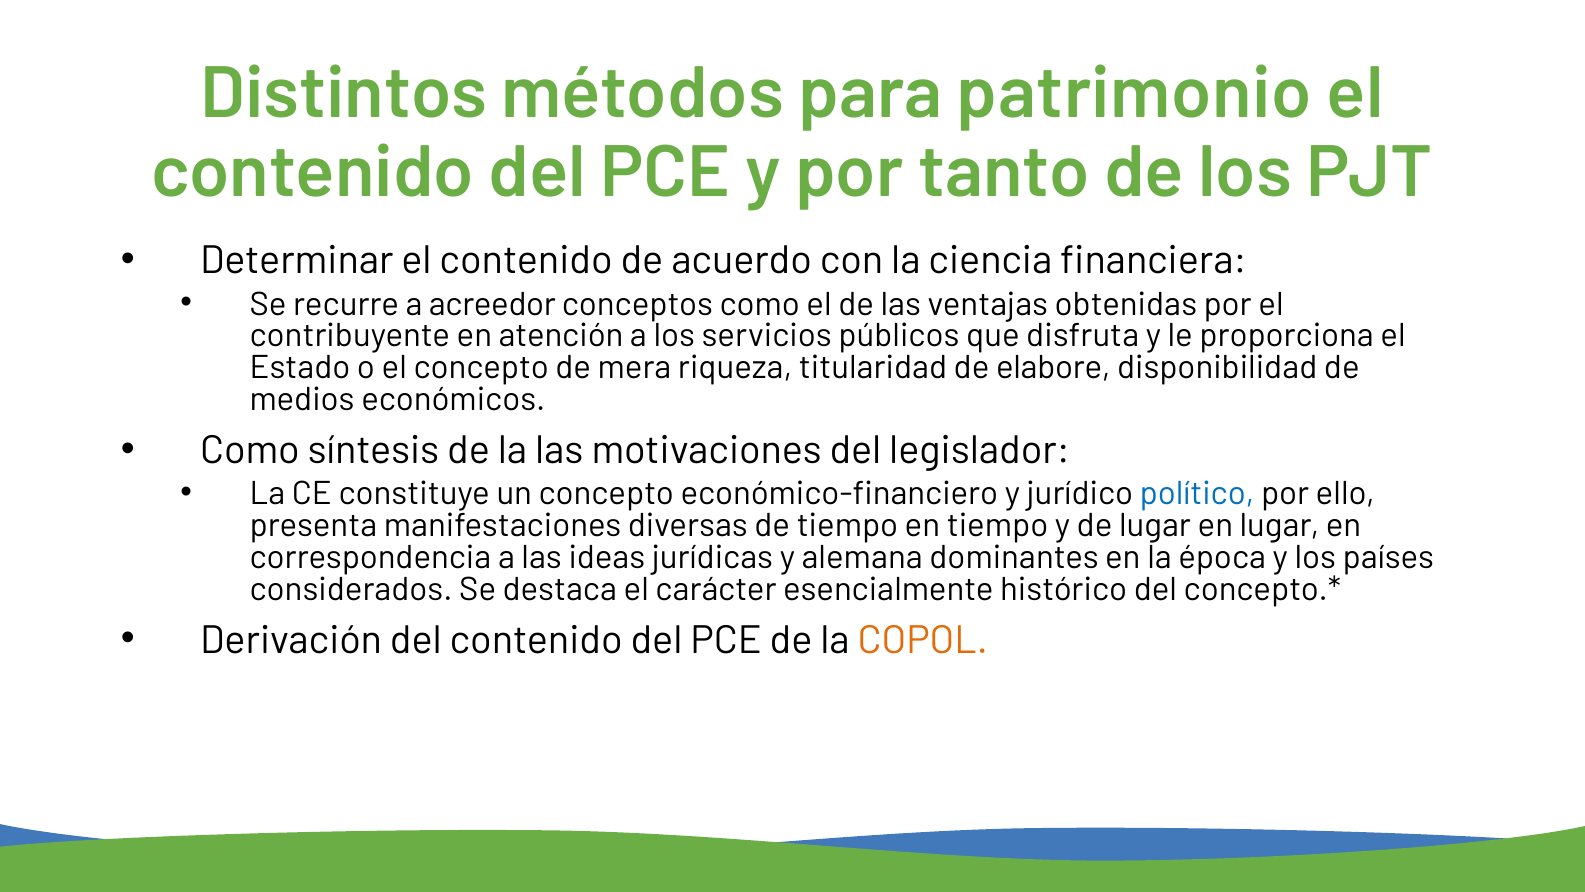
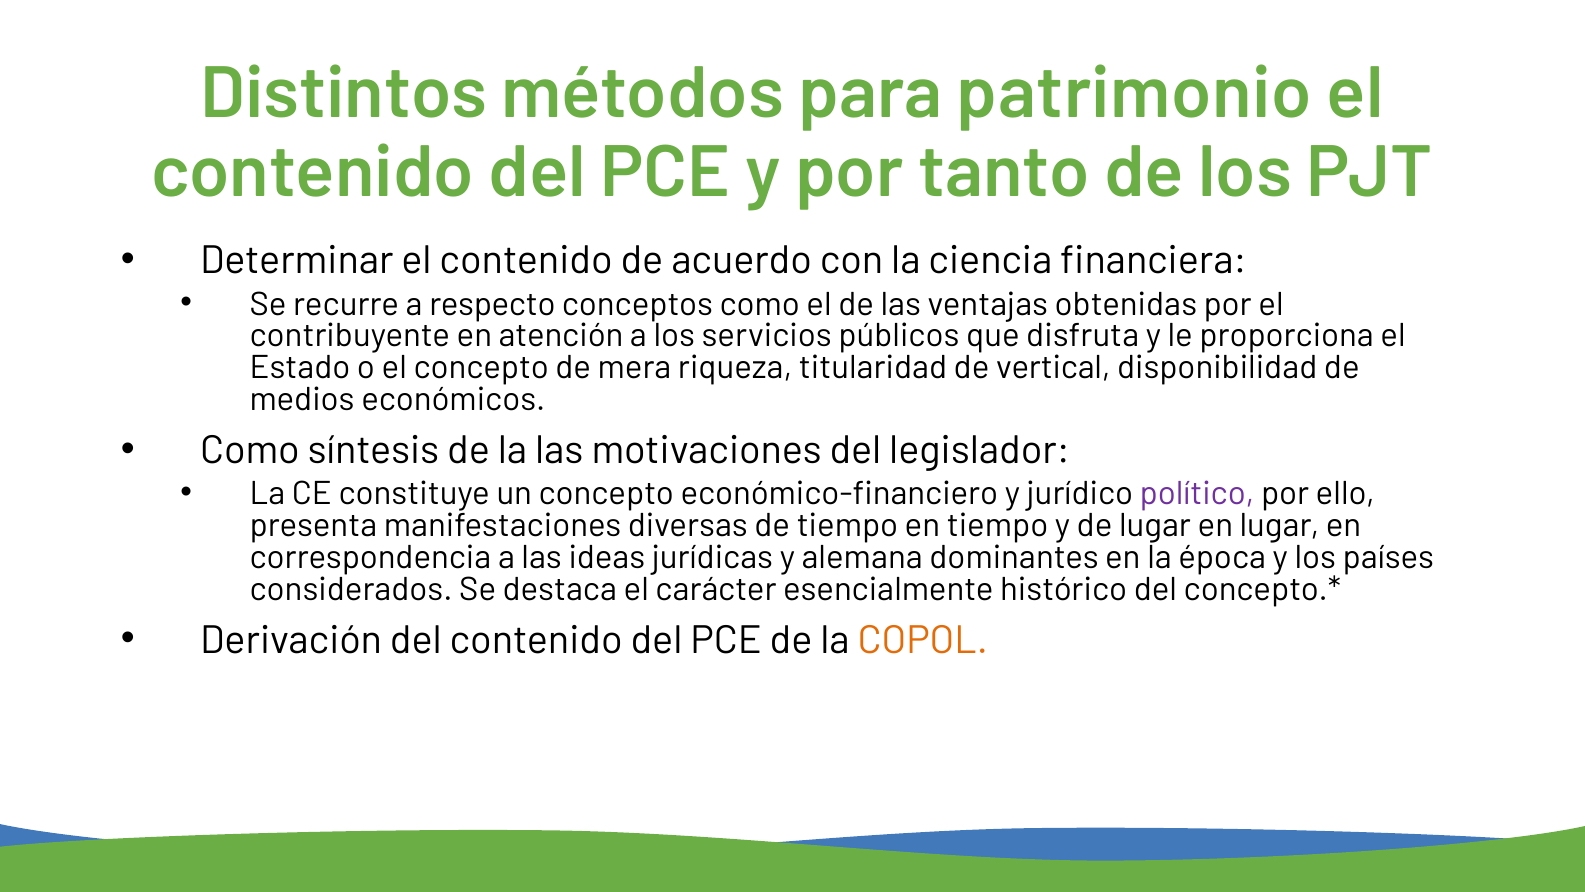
acreedor: acreedor -> respecto
elabore: elabore -> vertical
político colour: blue -> purple
